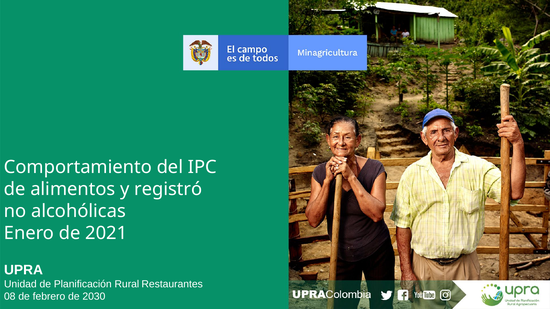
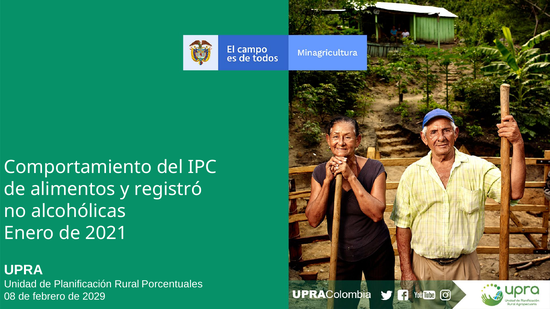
Restaurantes: Restaurantes -> Porcentuales
2030: 2030 -> 2029
